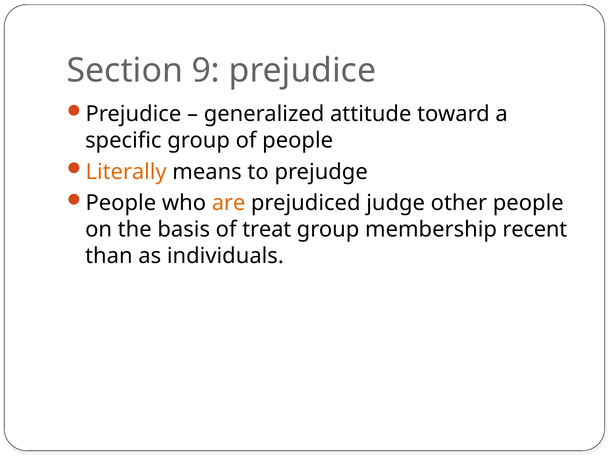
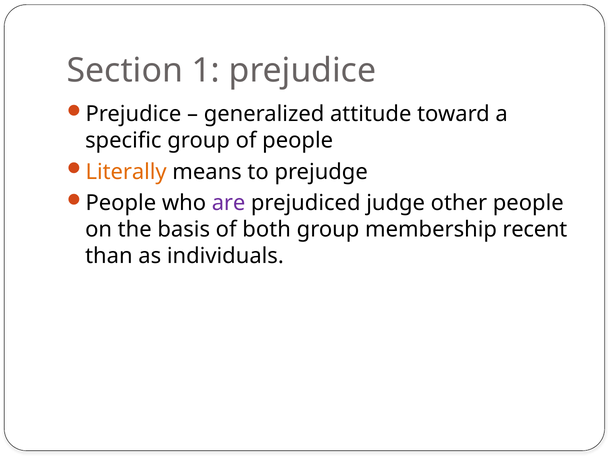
9: 9 -> 1
are colour: orange -> purple
treat: treat -> both
